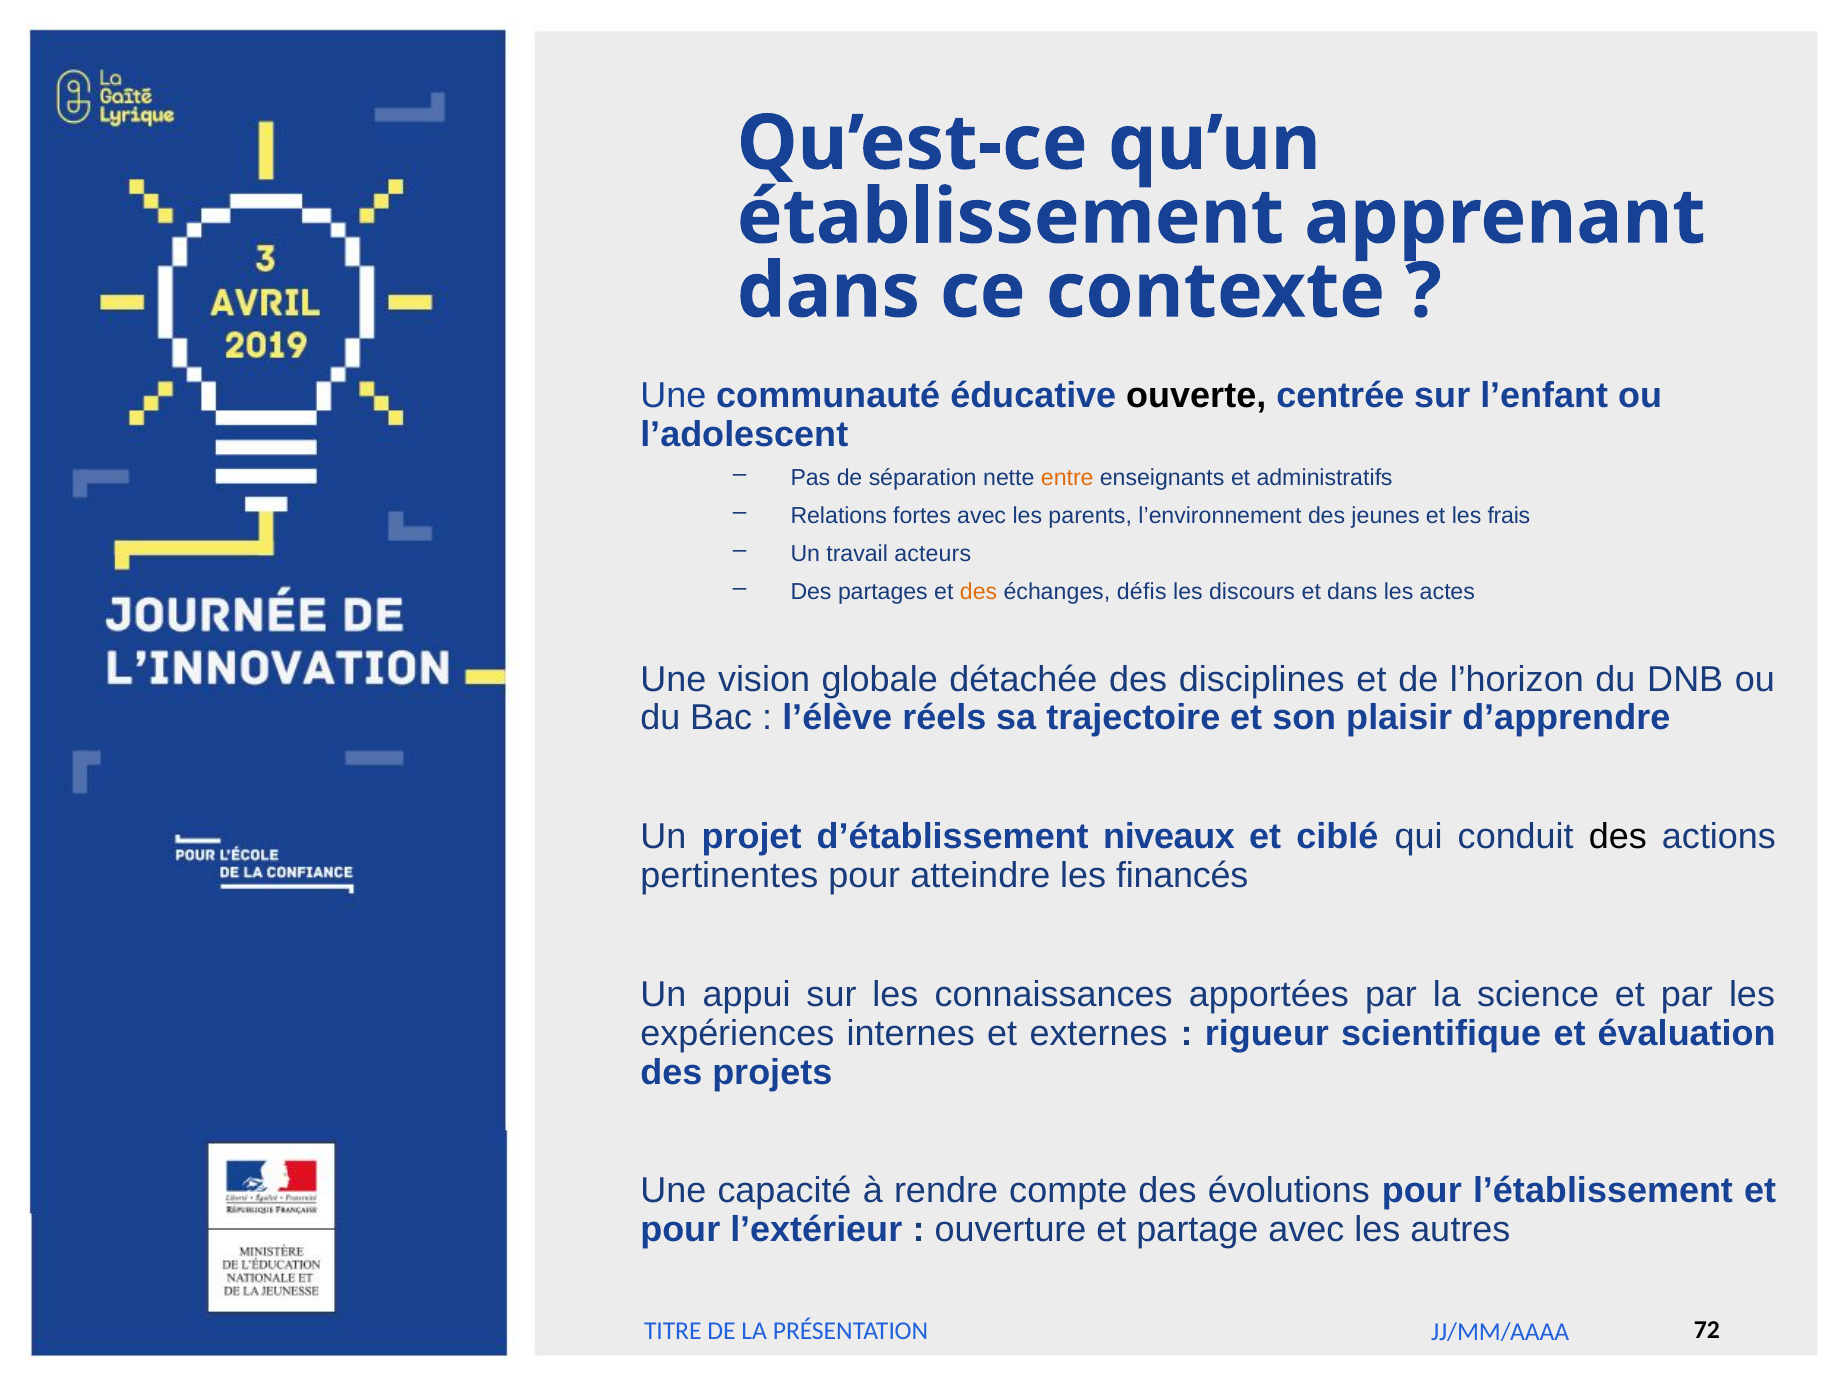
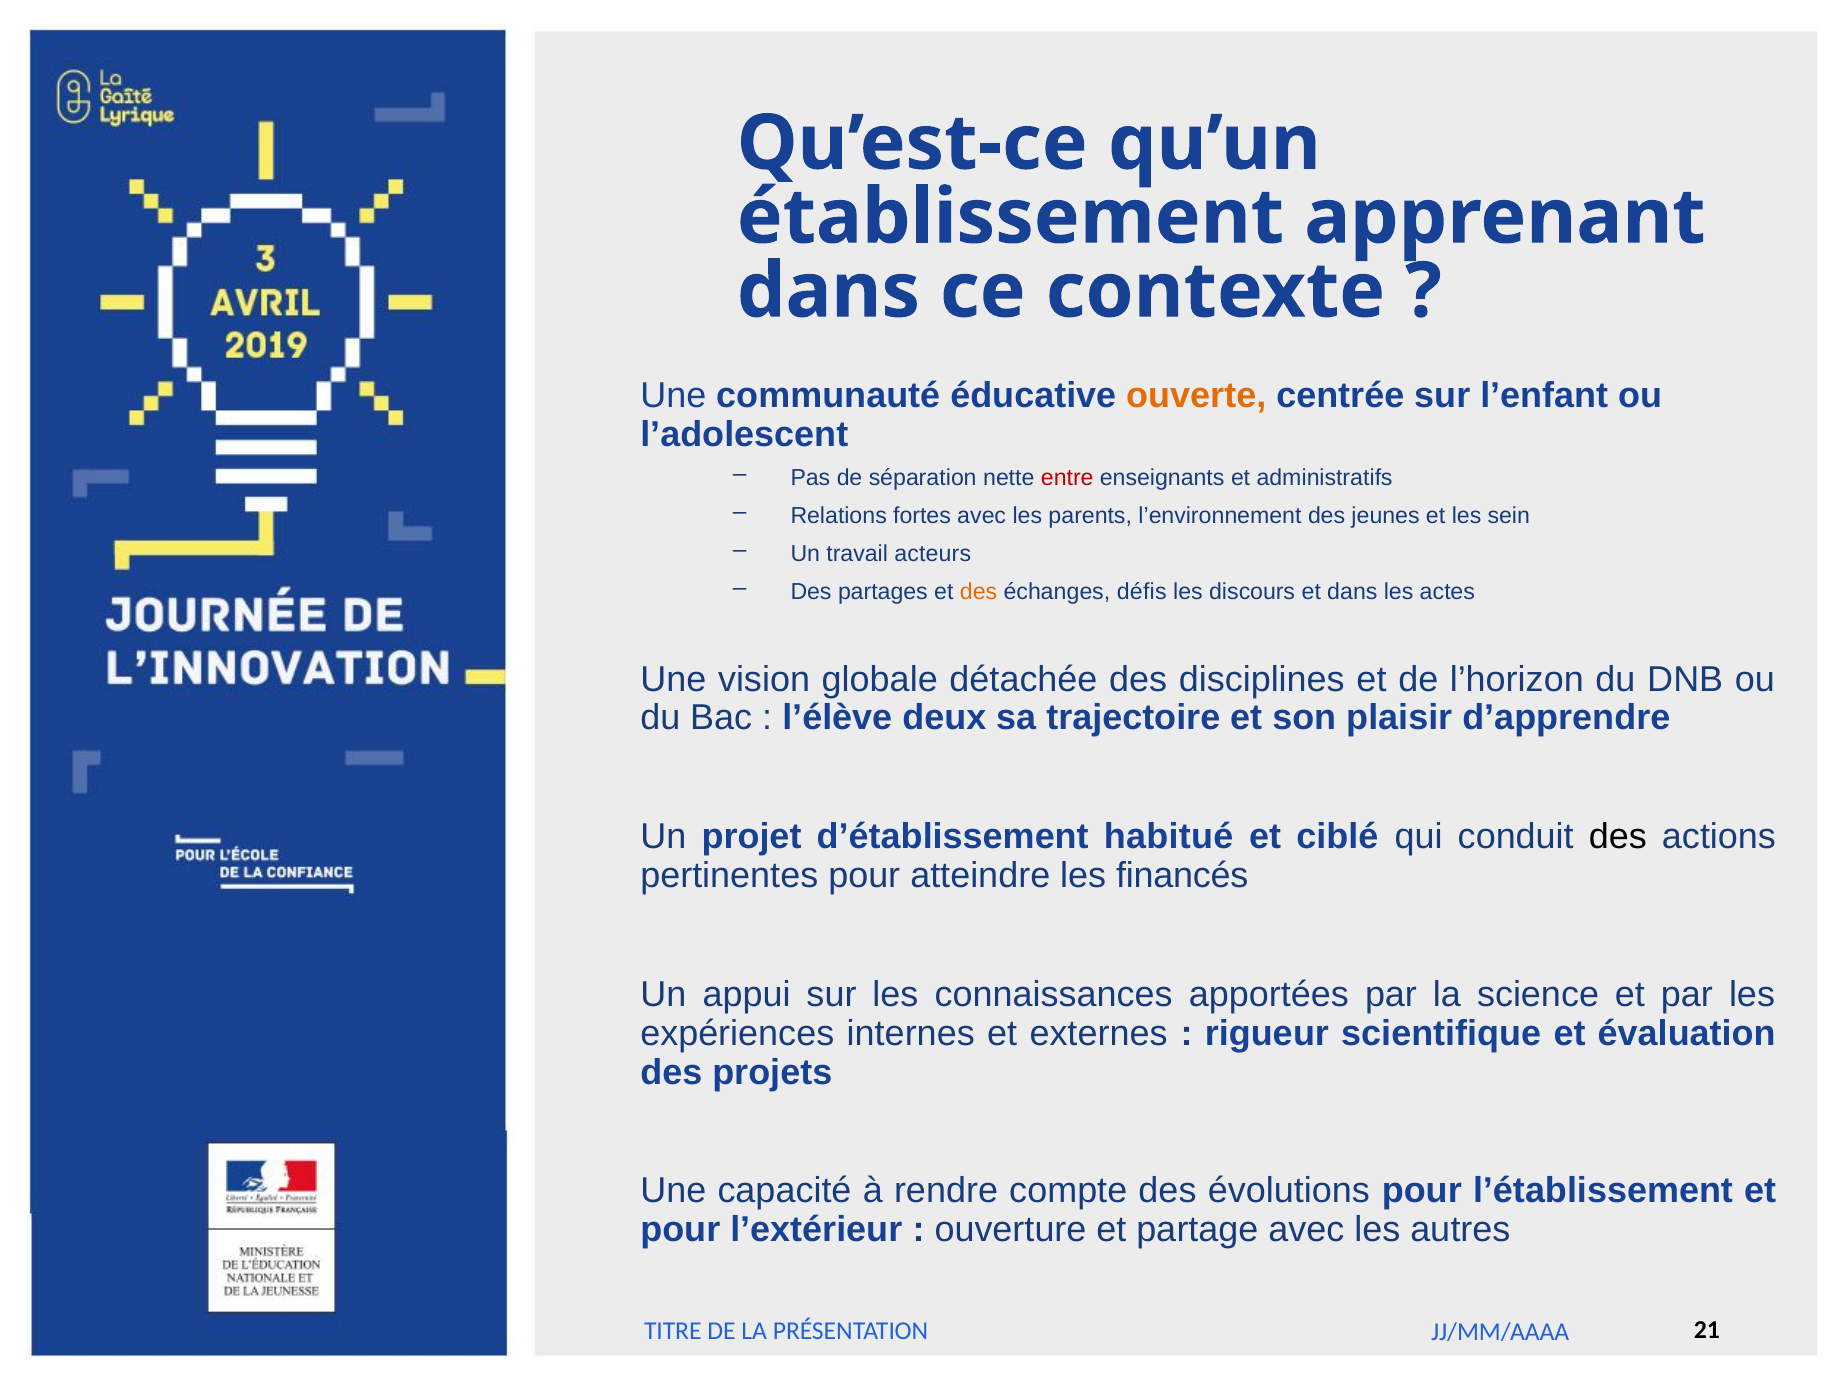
ouverte colour: black -> orange
entre colour: orange -> red
frais: frais -> sein
réels: réels -> deux
niveaux: niveaux -> habitué
72: 72 -> 21
